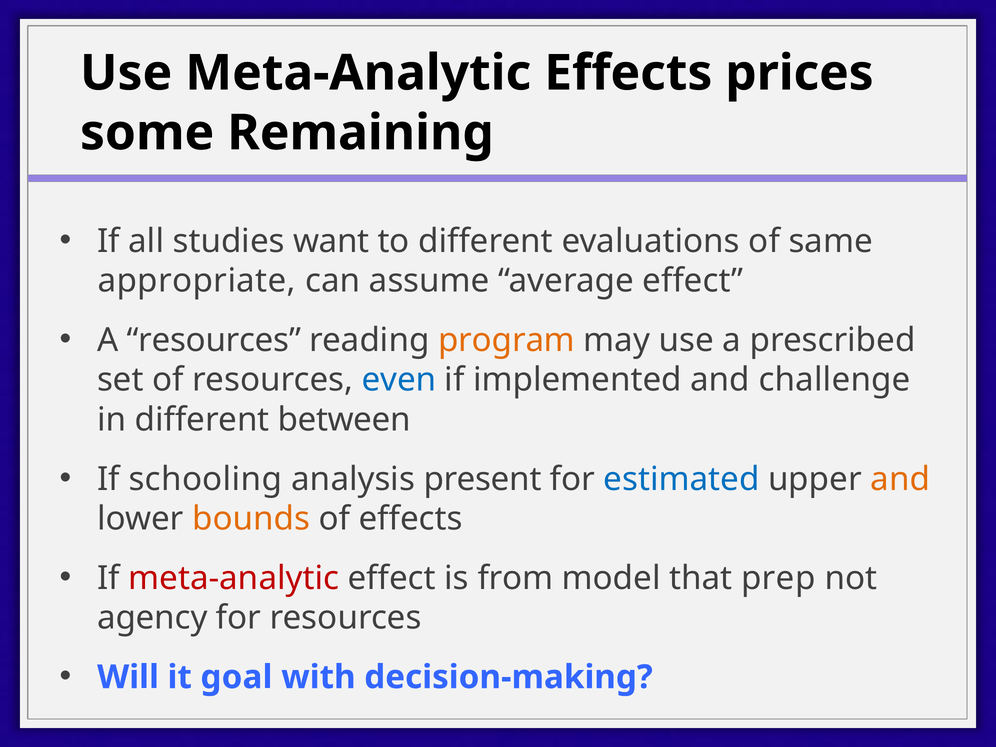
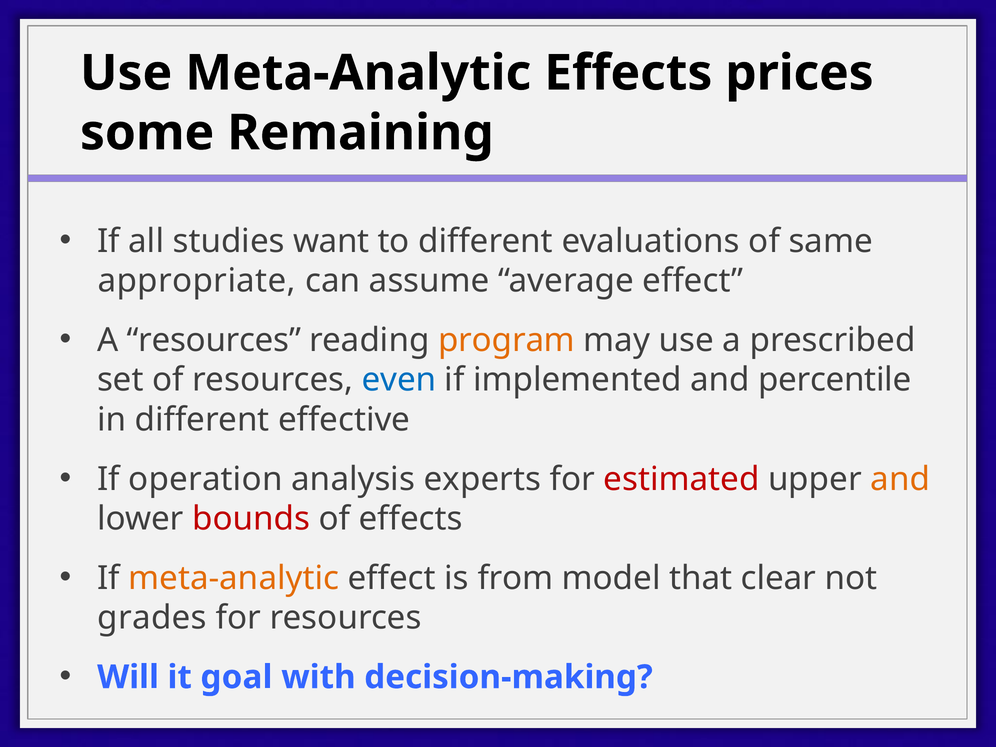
challenge: challenge -> percentile
between: between -> effective
schooling: schooling -> operation
present: present -> experts
estimated colour: blue -> red
bounds colour: orange -> red
meta-analytic at (234, 578) colour: red -> orange
prep: prep -> clear
agency: agency -> grades
